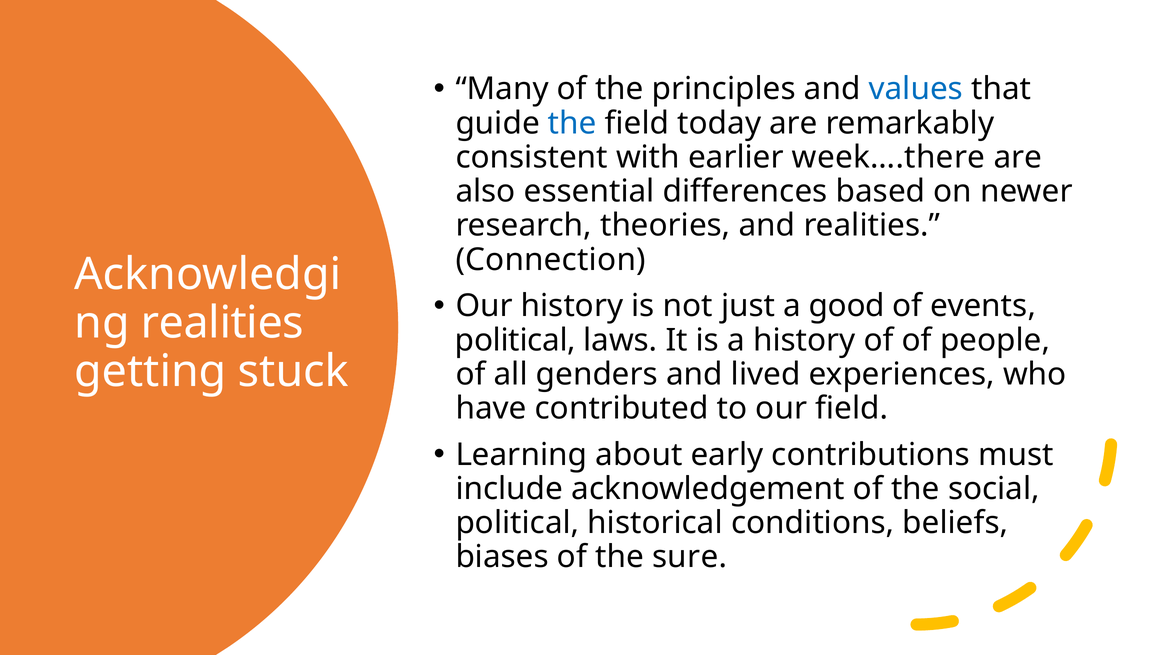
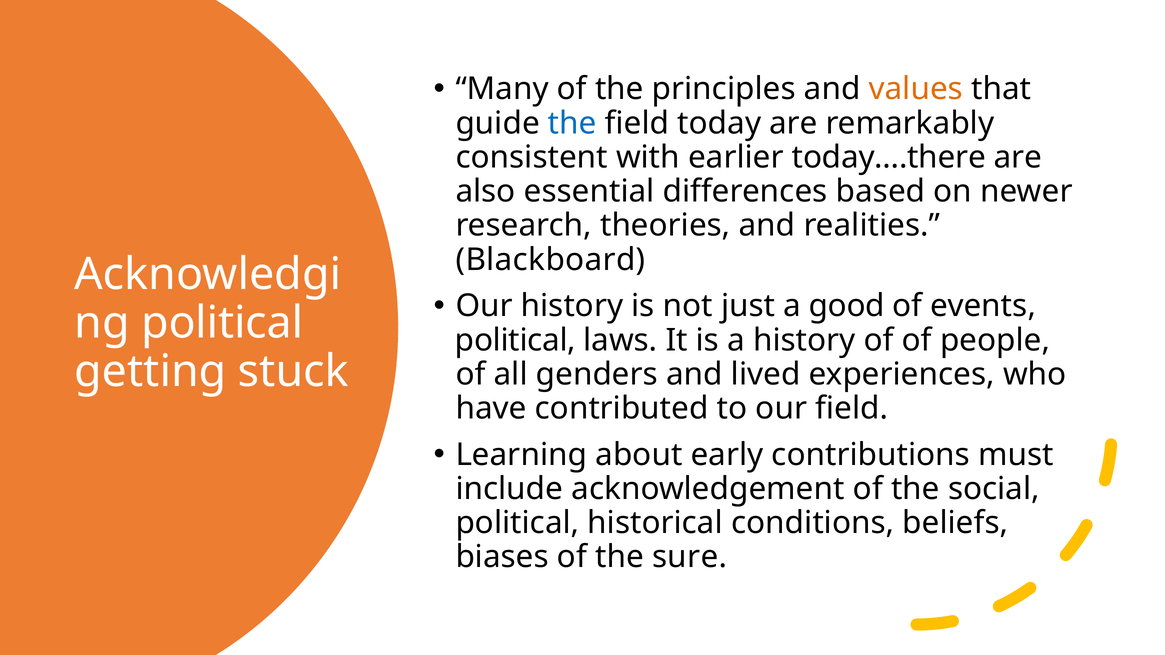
values colour: blue -> orange
week….there: week….there -> today….there
Connection: Connection -> Blackboard
realities at (222, 323): realities -> political
